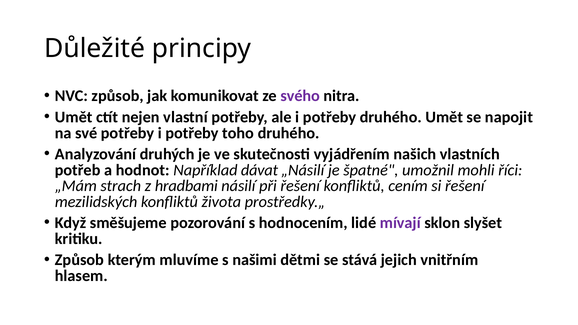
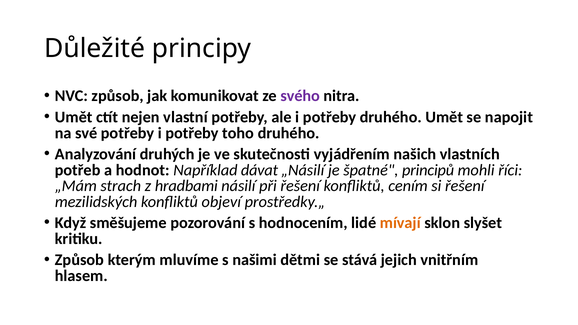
umožnil: umožnil -> principů
života: života -> objeví
mívají colour: purple -> orange
